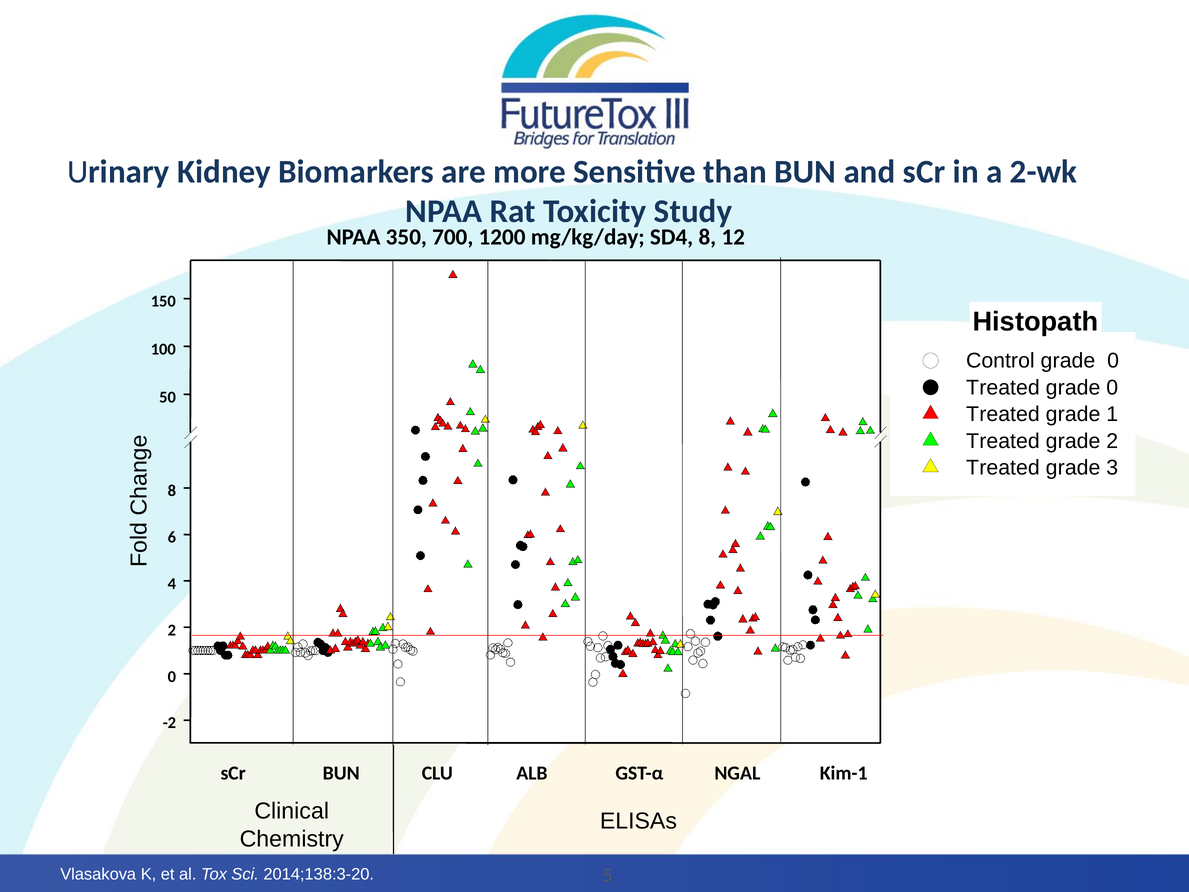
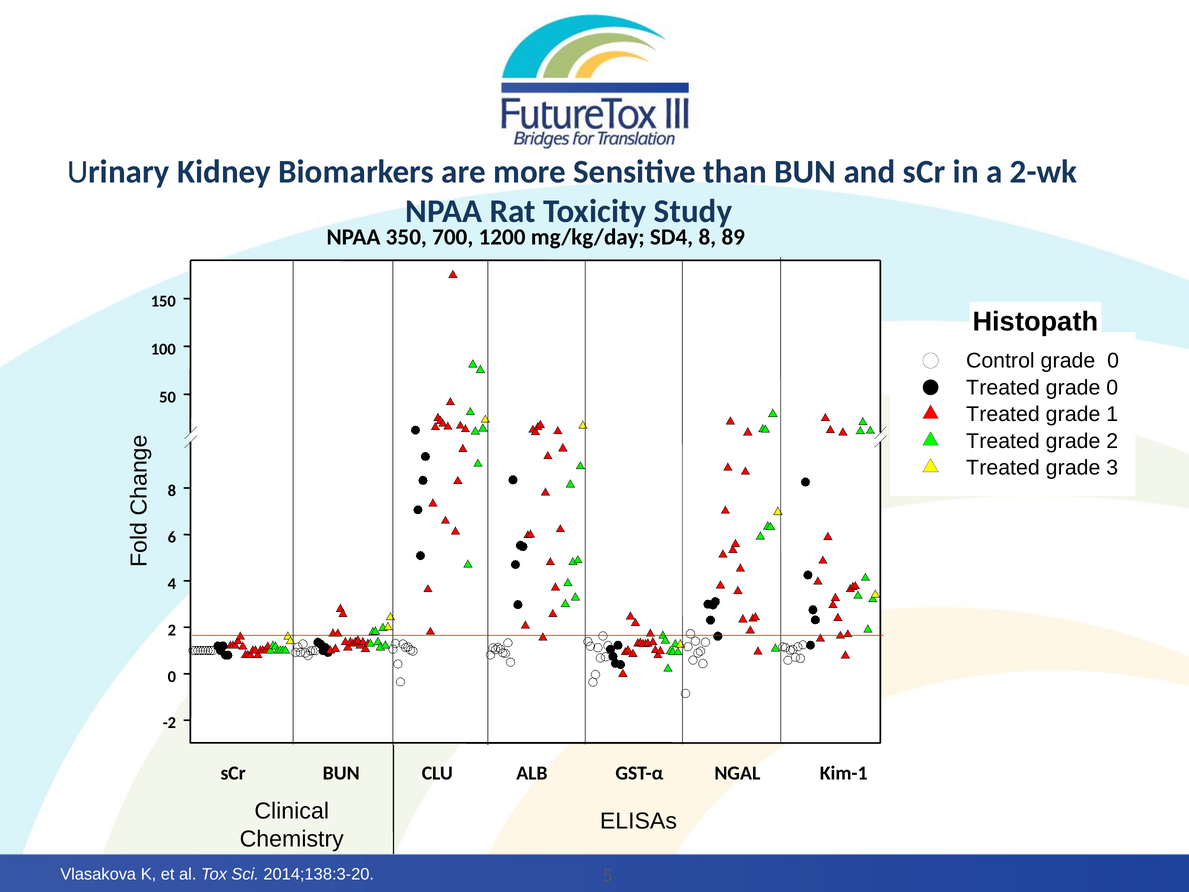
12: 12 -> 89
